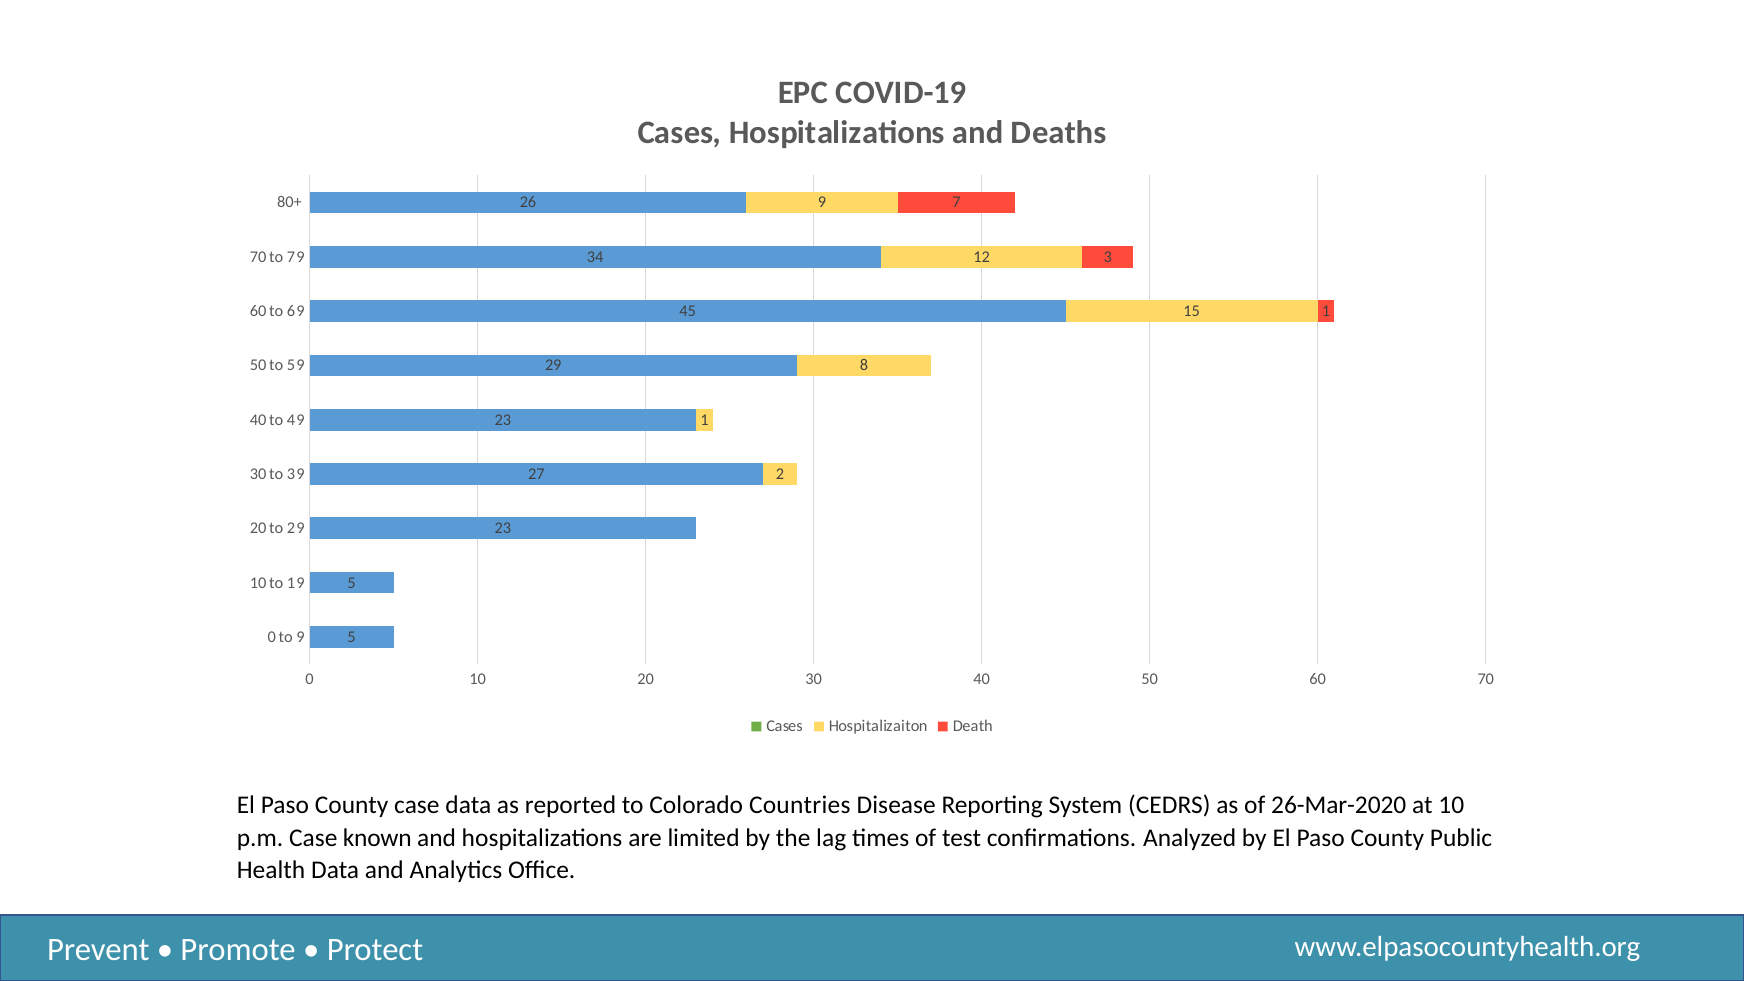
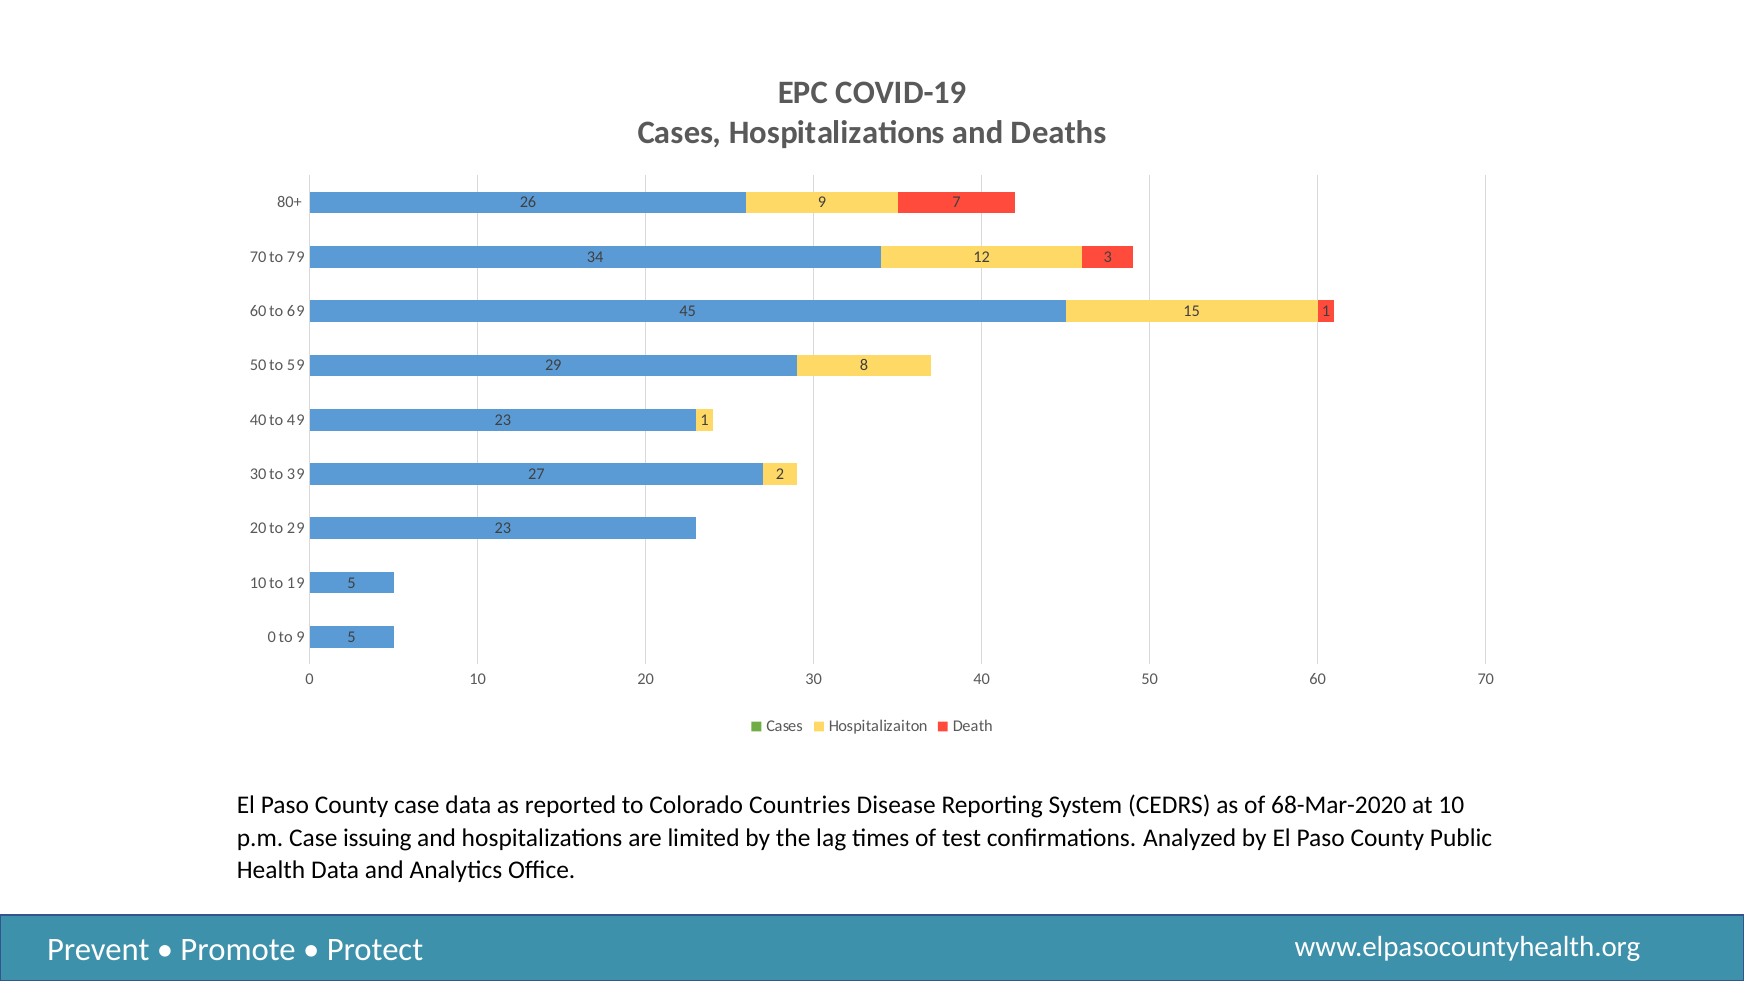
26-Mar-2020: 26-Mar-2020 -> 68-Mar-2020
known: known -> issuing
